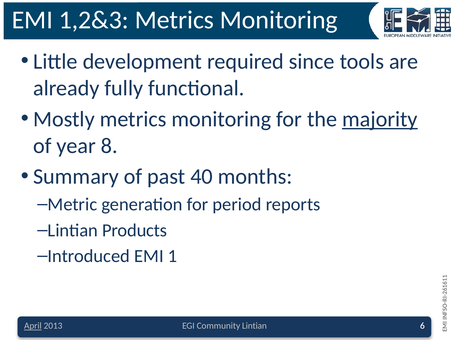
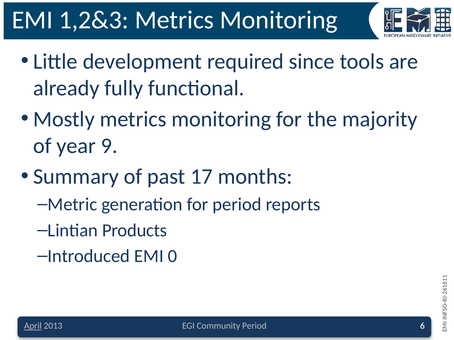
majority underline: present -> none
8: 8 -> 9
40: 40 -> 17
EMI 1: 1 -> 0
Community Lintian: Lintian -> Period
